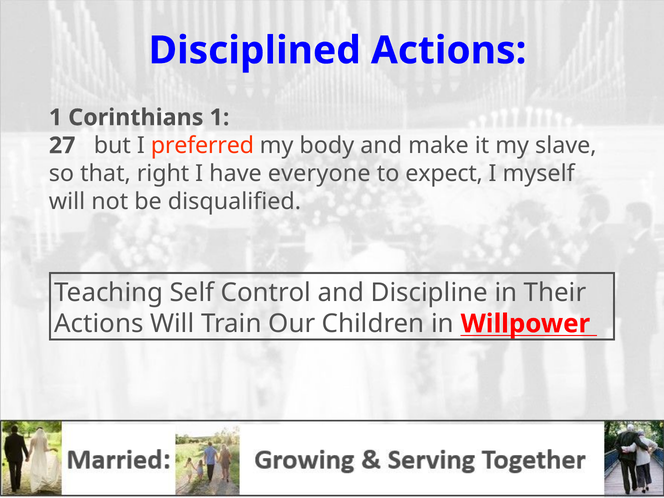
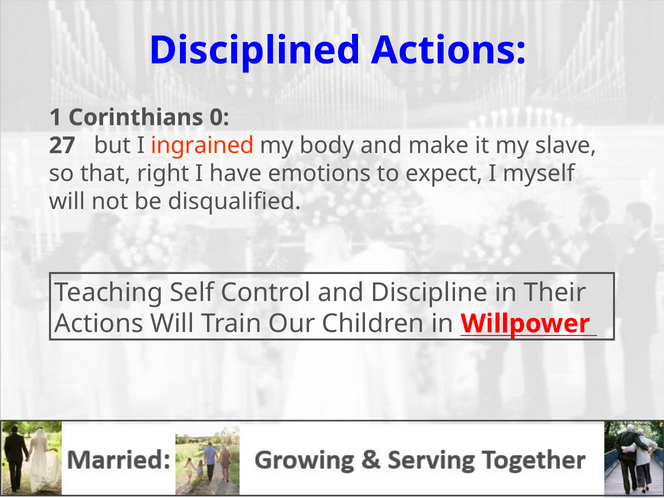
Corinthians 1: 1 -> 0
preferred: preferred -> ingrained
everyone: everyone -> emotions
